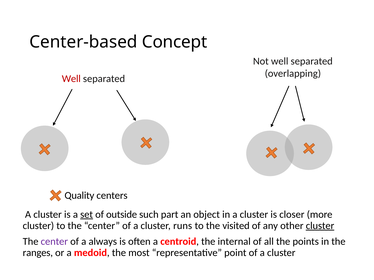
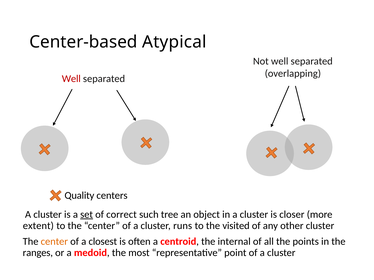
Concept: Concept -> Atypical
outside: outside -> correct
part: part -> tree
cluster at (38, 226): cluster -> extent
cluster at (320, 226) underline: present -> none
center at (54, 242) colour: purple -> orange
always: always -> closest
